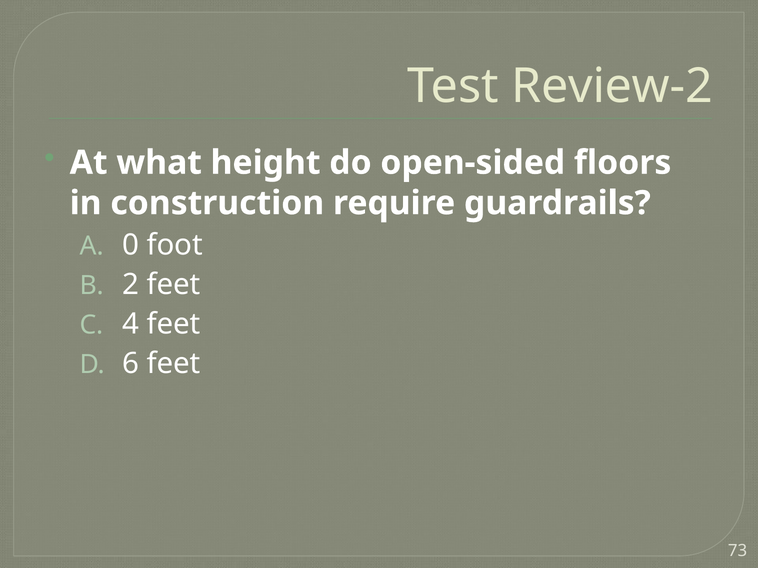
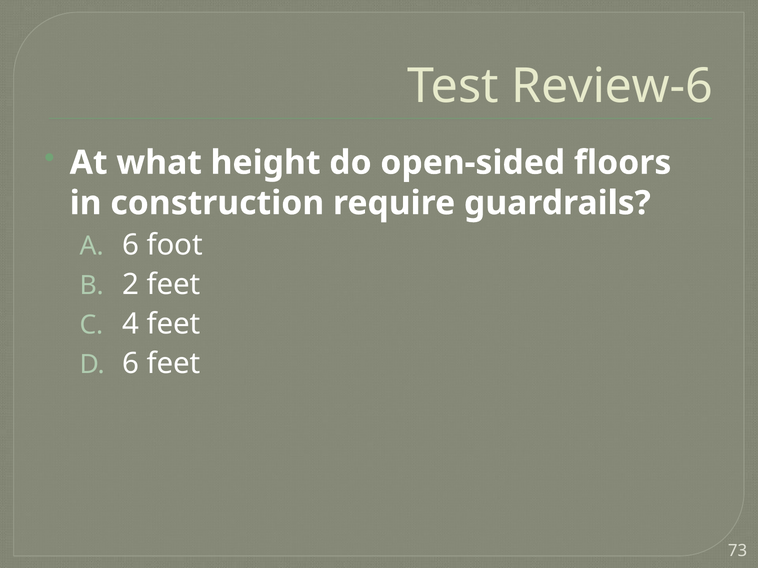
Review-2: Review-2 -> Review-6
0 at (131, 245): 0 -> 6
